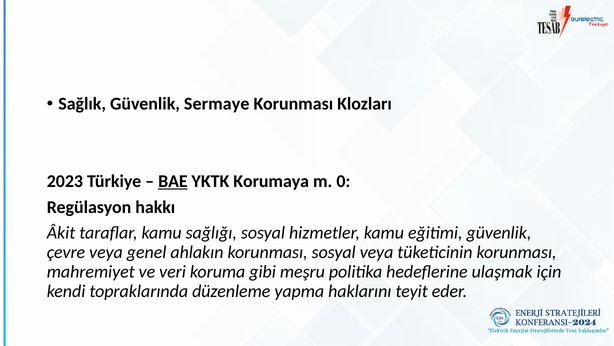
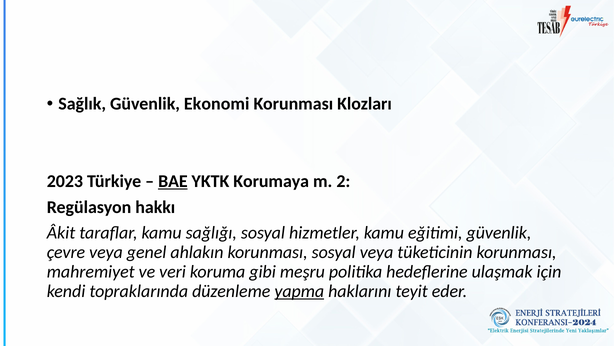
Sermaye: Sermaye -> Ekonomi
0: 0 -> 2
yapma underline: none -> present
